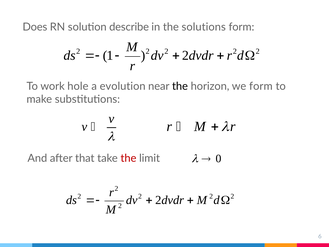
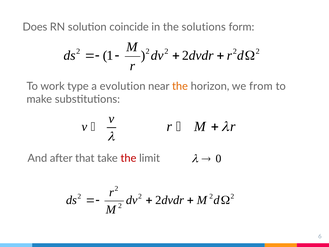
describe: describe -> coincide
hole: hole -> type
the at (180, 86) colour: black -> orange
we form: form -> from
